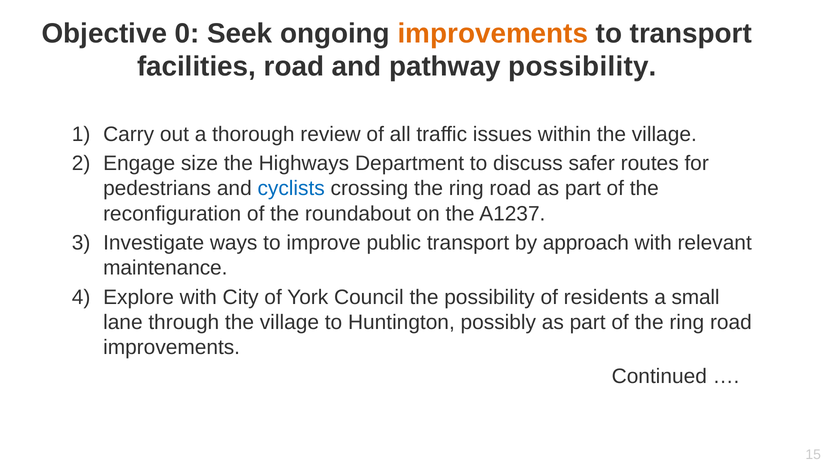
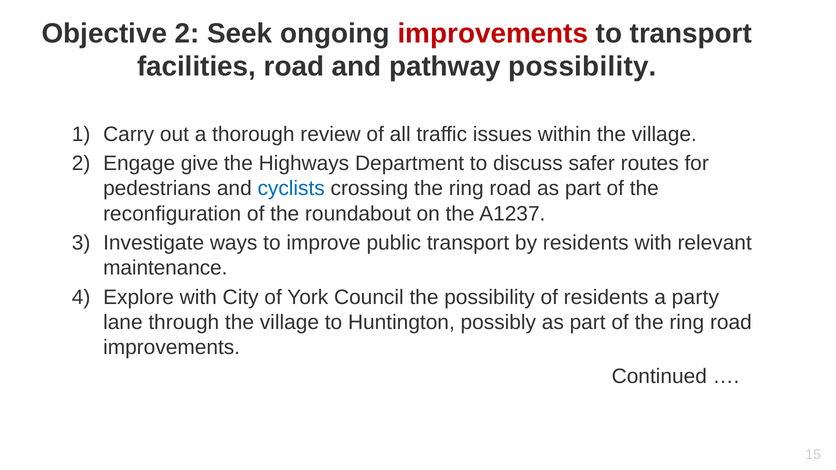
Objective 0: 0 -> 2
improvements at (493, 33) colour: orange -> red
size: size -> give
by approach: approach -> residents
small: small -> party
